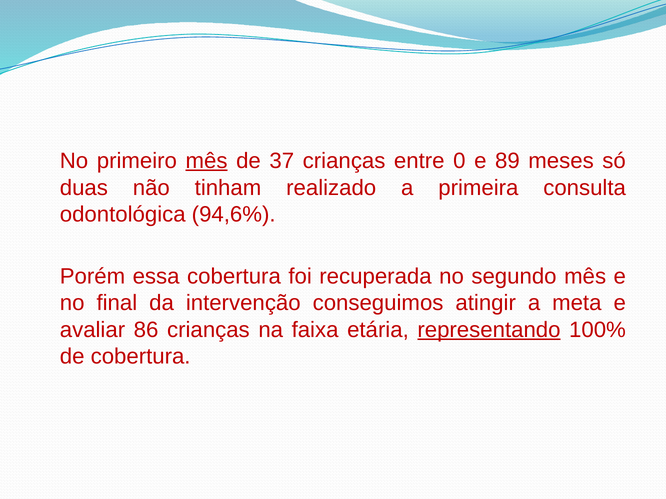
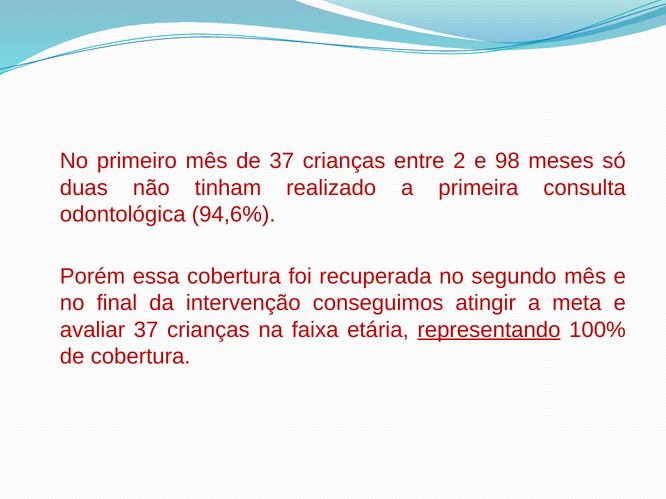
mês at (207, 161) underline: present -> none
0: 0 -> 2
89: 89 -> 98
avaliar 86: 86 -> 37
